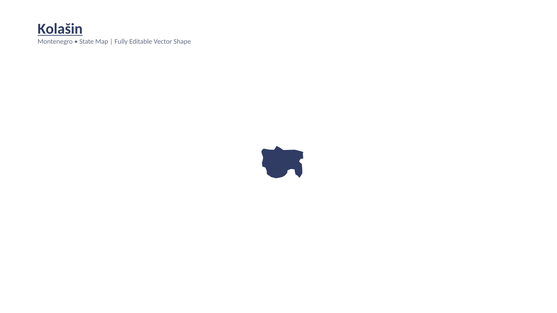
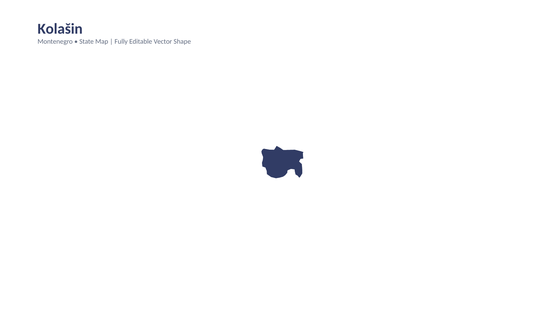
Kolašin underline: present -> none
